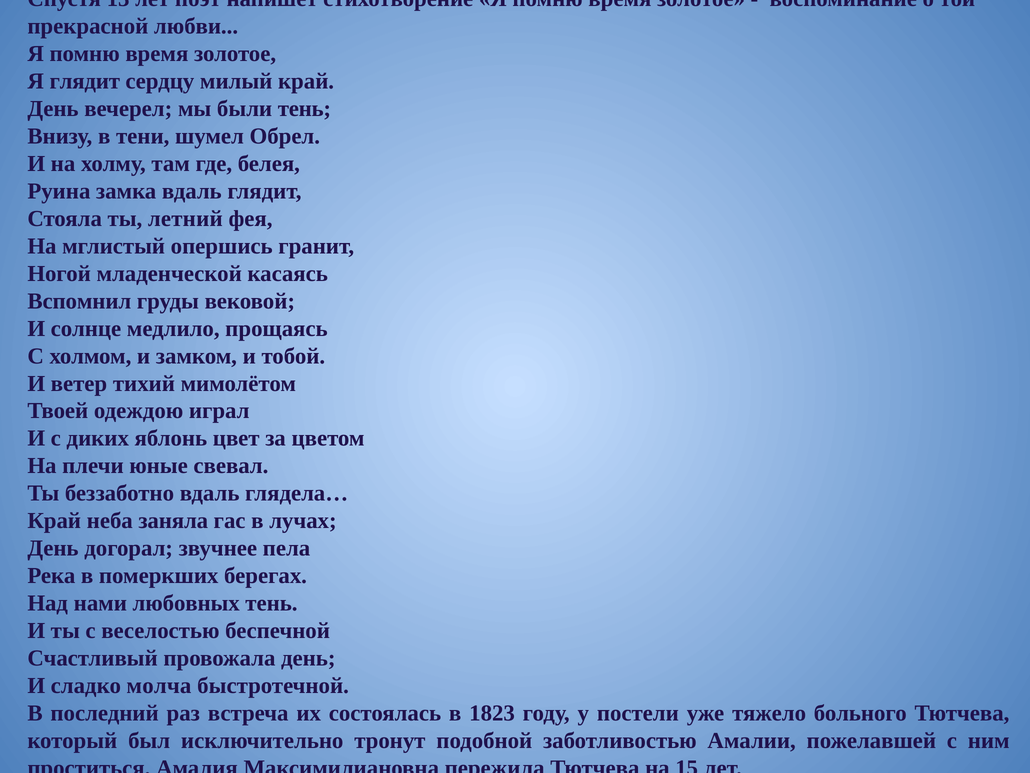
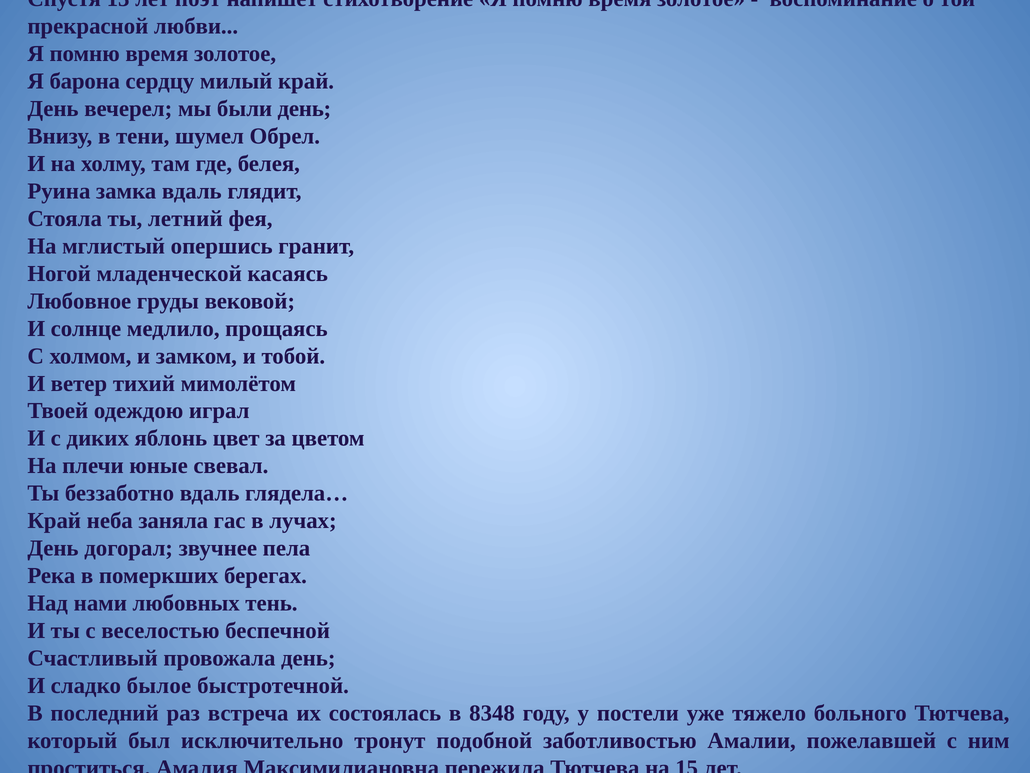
Я глядит: глядит -> барона
были тень: тень -> день
Вспомнил: Вспомнил -> Любовное
молча: молча -> былое
1823: 1823 -> 8348
